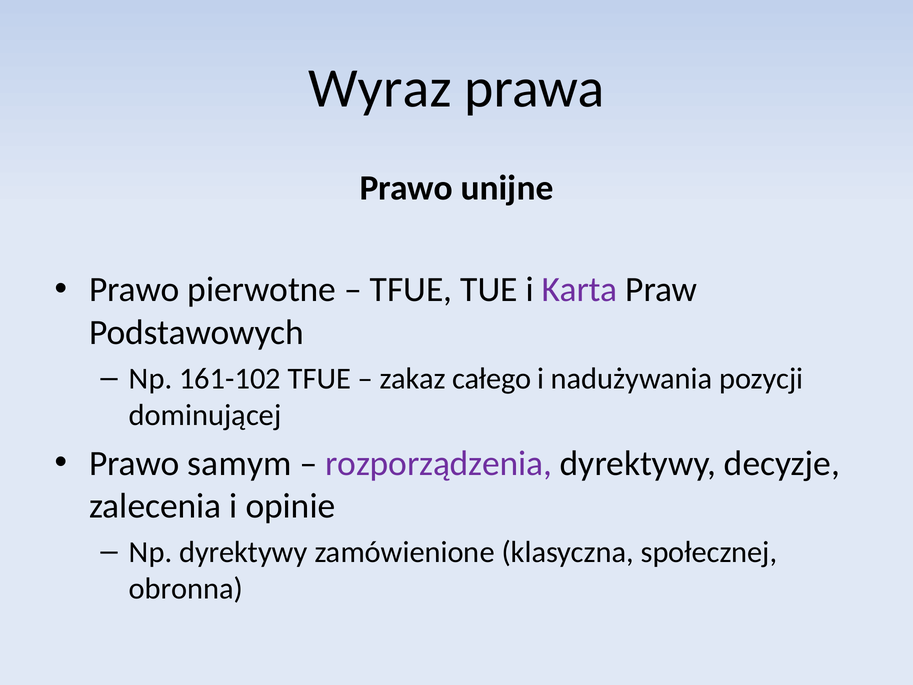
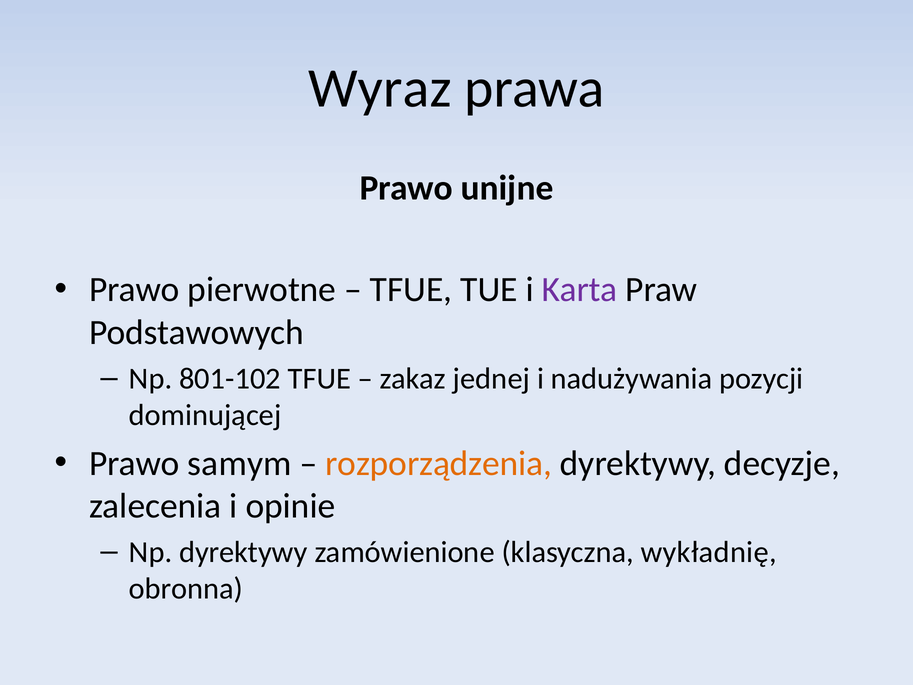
161-102: 161-102 -> 801-102
całego: całego -> jednej
rozporządzenia colour: purple -> orange
społecznej: społecznej -> wykładnię
